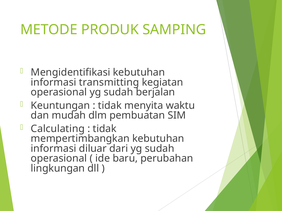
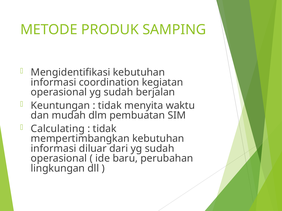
transmitting: transmitting -> coordination
